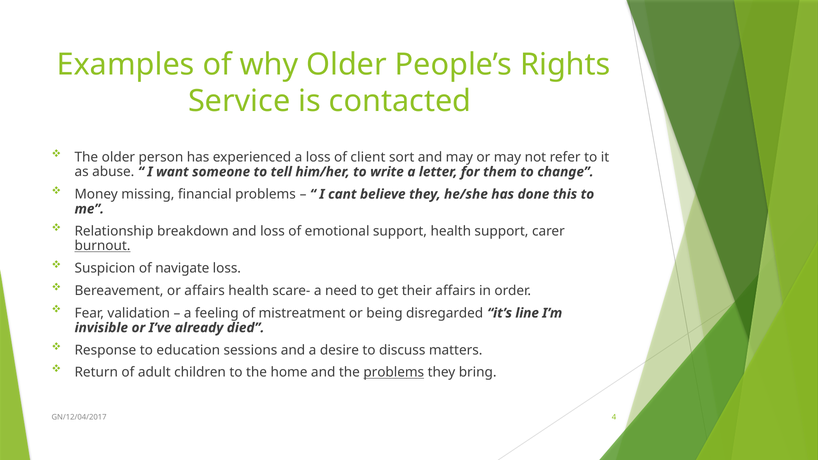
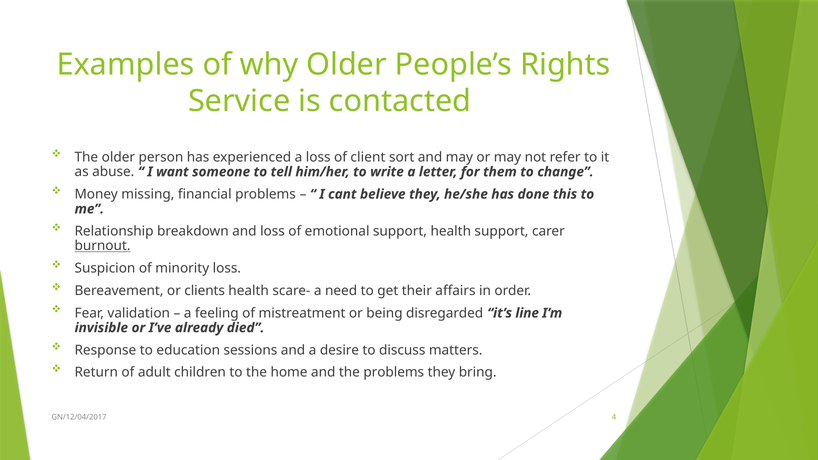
navigate: navigate -> minority
or affairs: affairs -> clients
problems at (394, 373) underline: present -> none
